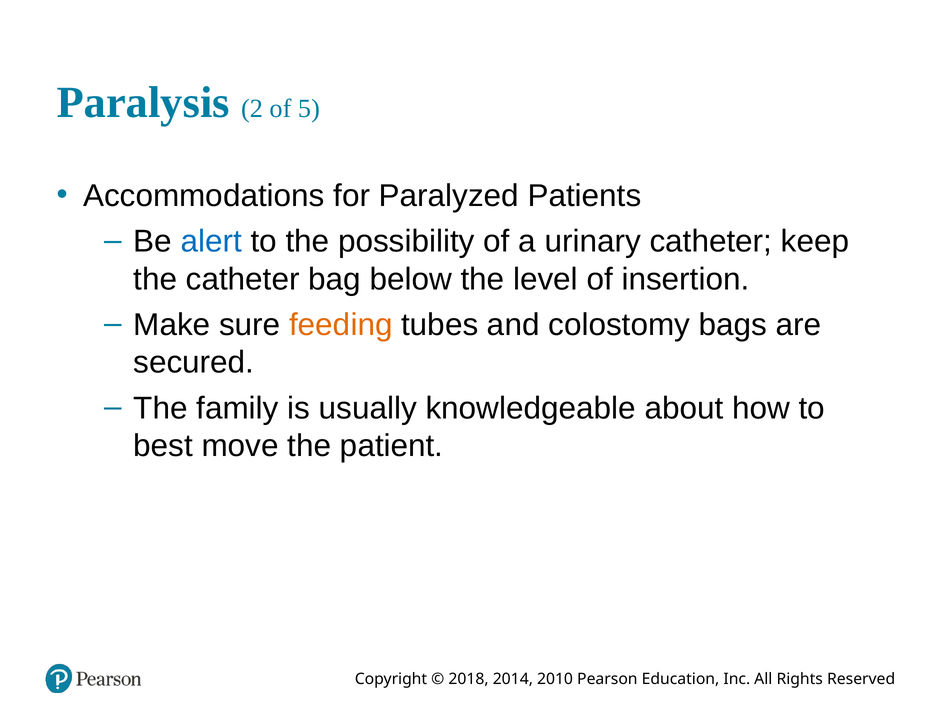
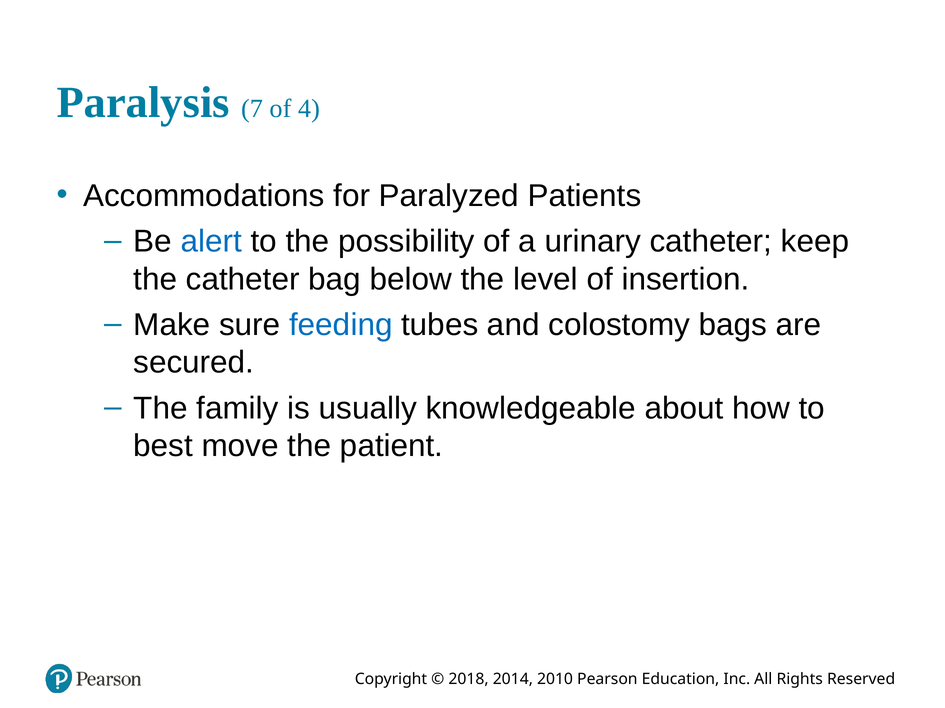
2: 2 -> 7
5: 5 -> 4
feeding colour: orange -> blue
